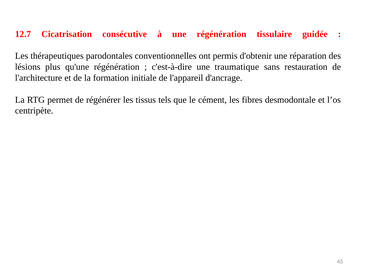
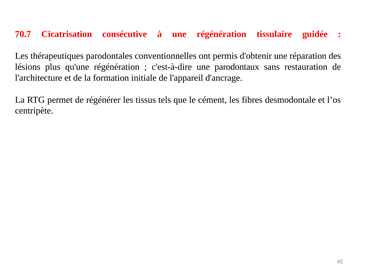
12.7: 12.7 -> 70.7
traumatique: traumatique -> parodontaux
